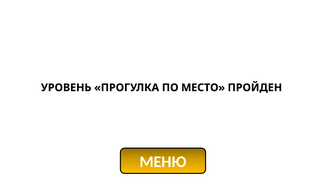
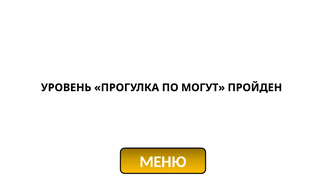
МЕСТО: МЕСТО -> МОГУТ
